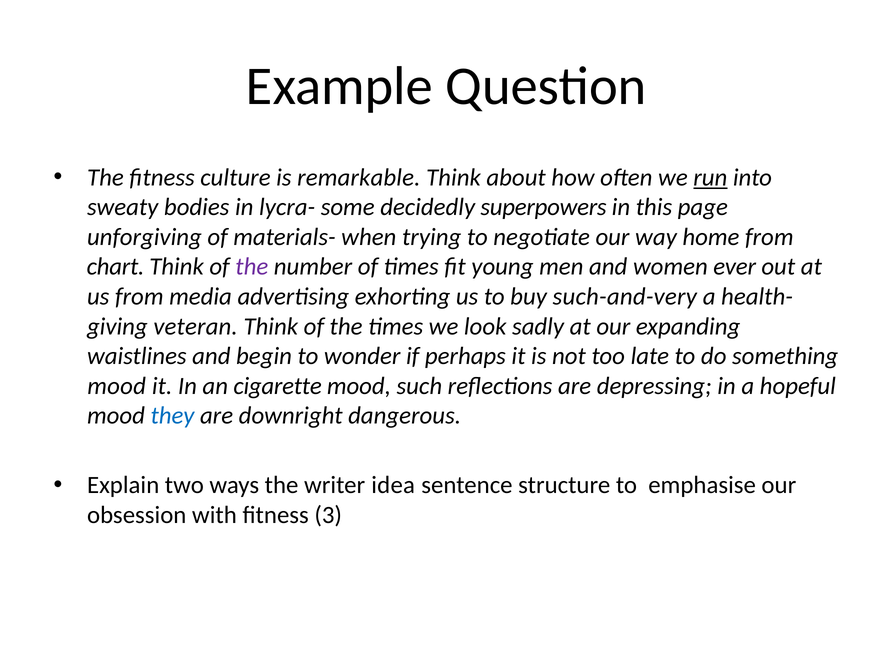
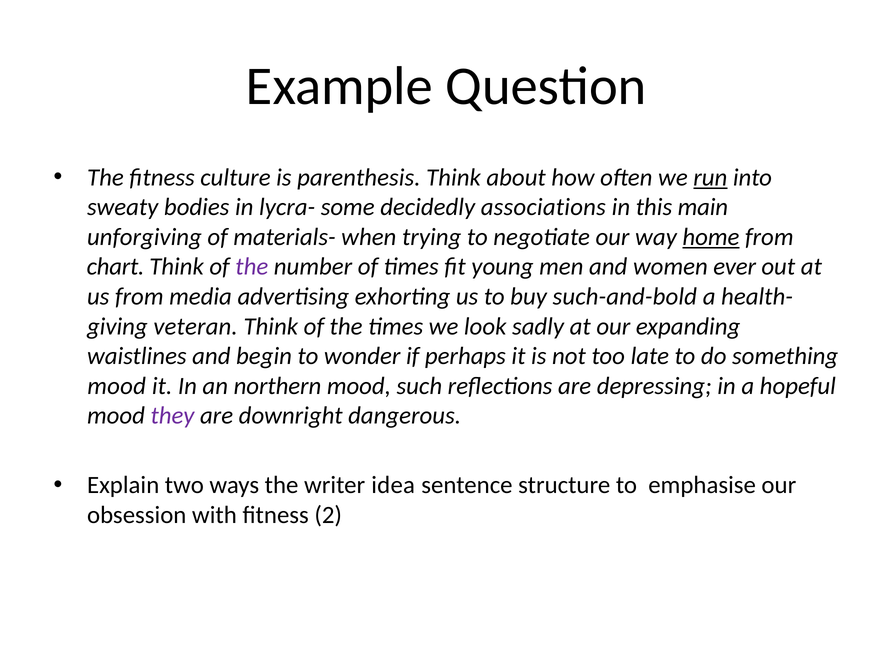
remarkable: remarkable -> parenthesis
superpowers: superpowers -> associations
page: page -> main
home underline: none -> present
such-and-very: such-and-very -> such-and-bold
cigarette: cigarette -> northern
they colour: blue -> purple
3: 3 -> 2
